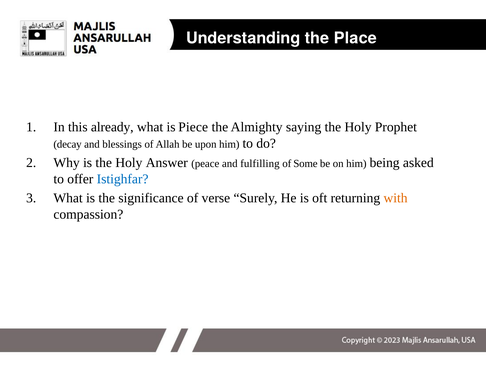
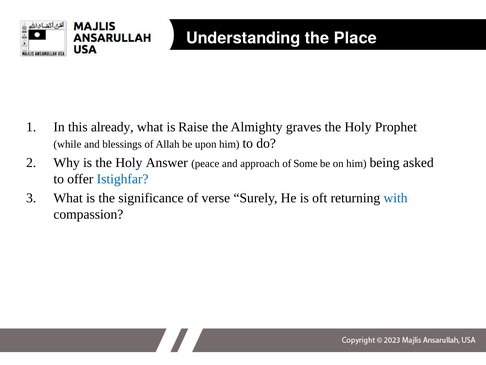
Piece: Piece -> Raise
saying: saying -> graves
decay: decay -> while
fulfilling: fulfilling -> approach
with colour: orange -> blue
